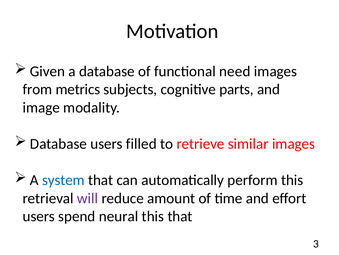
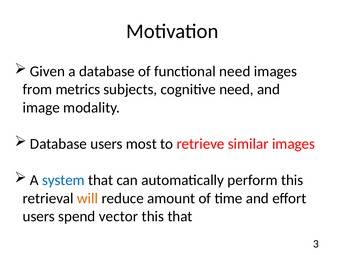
cognitive parts: parts -> need
filled: filled -> most
will colour: purple -> orange
neural: neural -> vector
